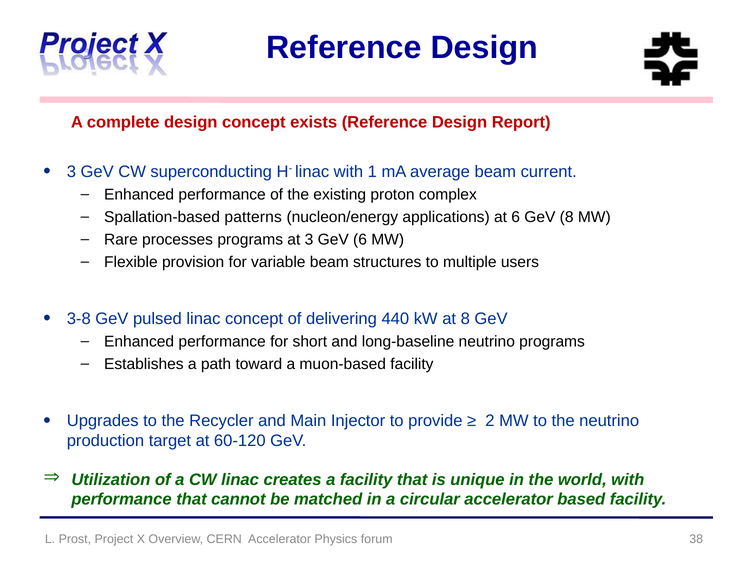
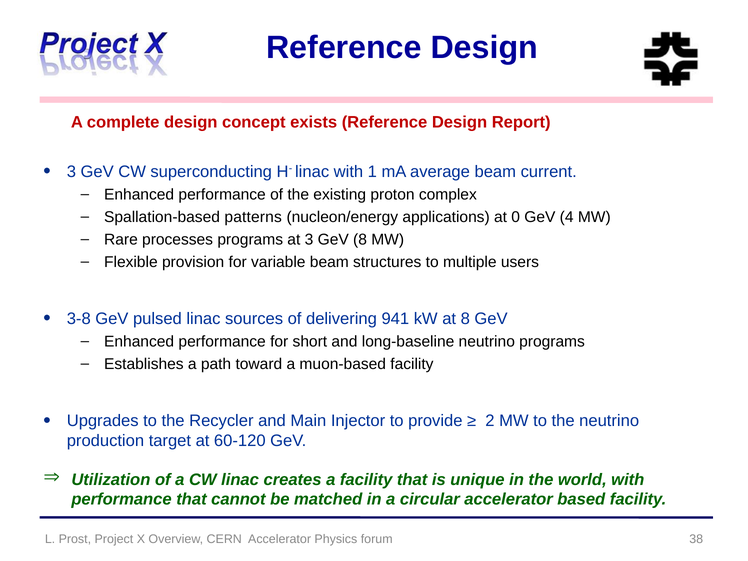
at 6: 6 -> 0
GeV 8: 8 -> 4
GeV 6: 6 -> 8
linac concept: concept -> sources
440: 440 -> 941
